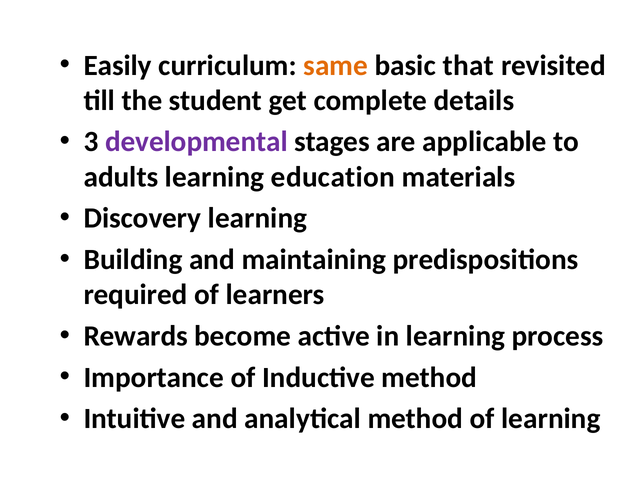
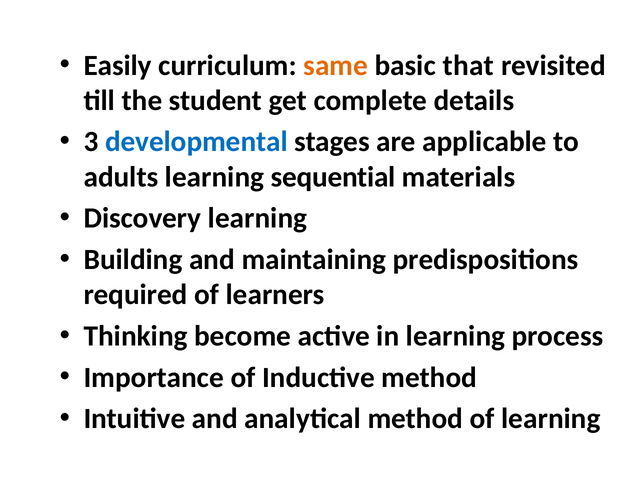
developmental colour: purple -> blue
education: education -> sequential
Rewards: Rewards -> Thinking
